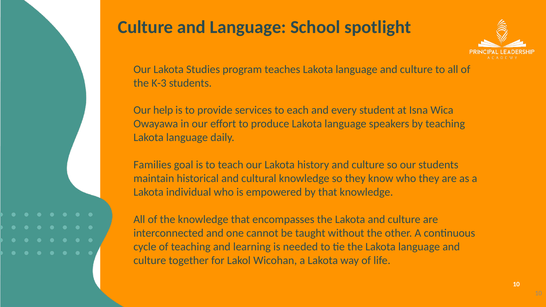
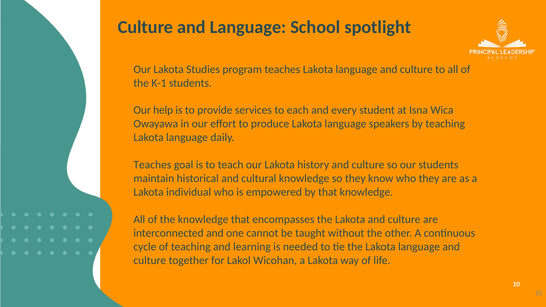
K-3: K-3 -> K-1
Families at (152, 165): Families -> Teaches
